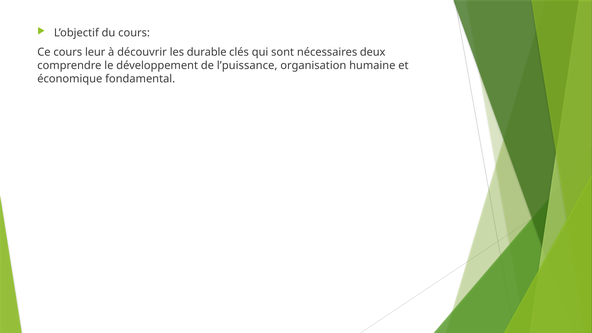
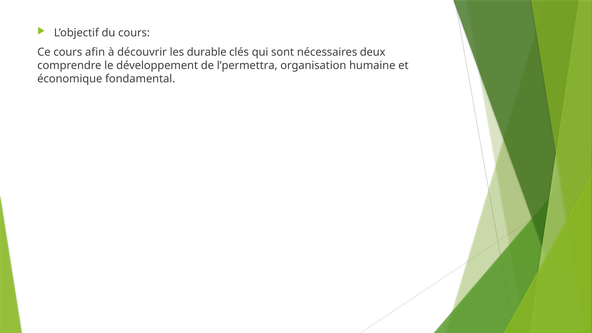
leur: leur -> afin
l’puissance: l’puissance -> l’permettra
